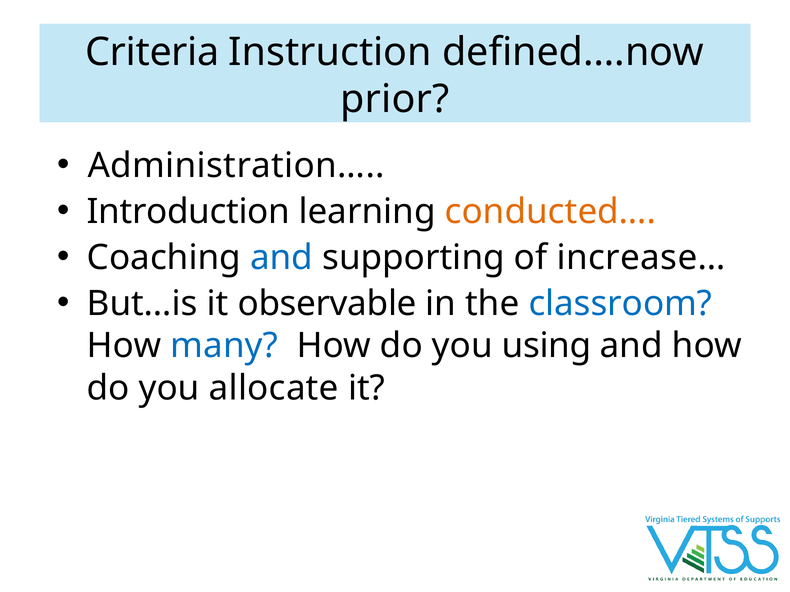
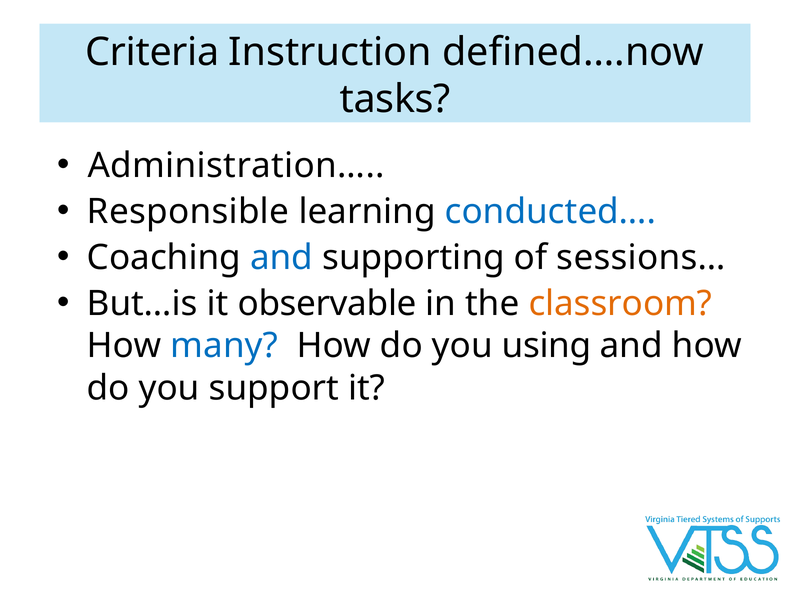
prior: prior -> tasks
Introduction: Introduction -> Responsible
conducted… colour: orange -> blue
increase…: increase… -> sessions…
classroom colour: blue -> orange
allocate: allocate -> support
